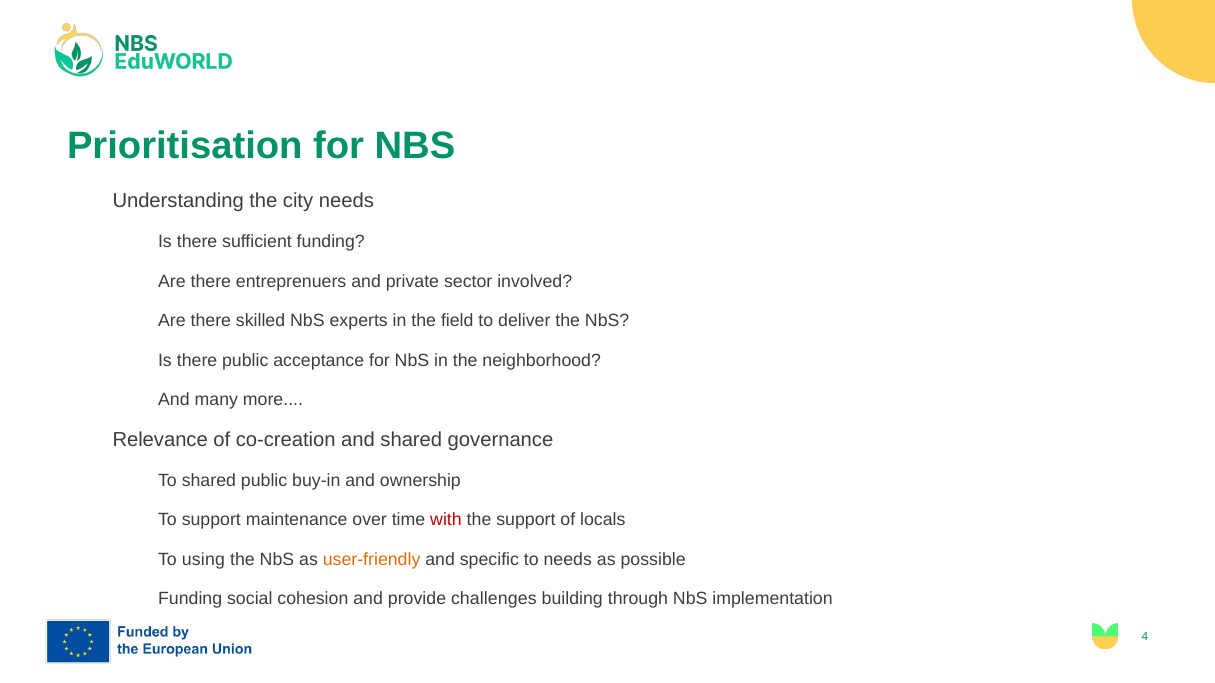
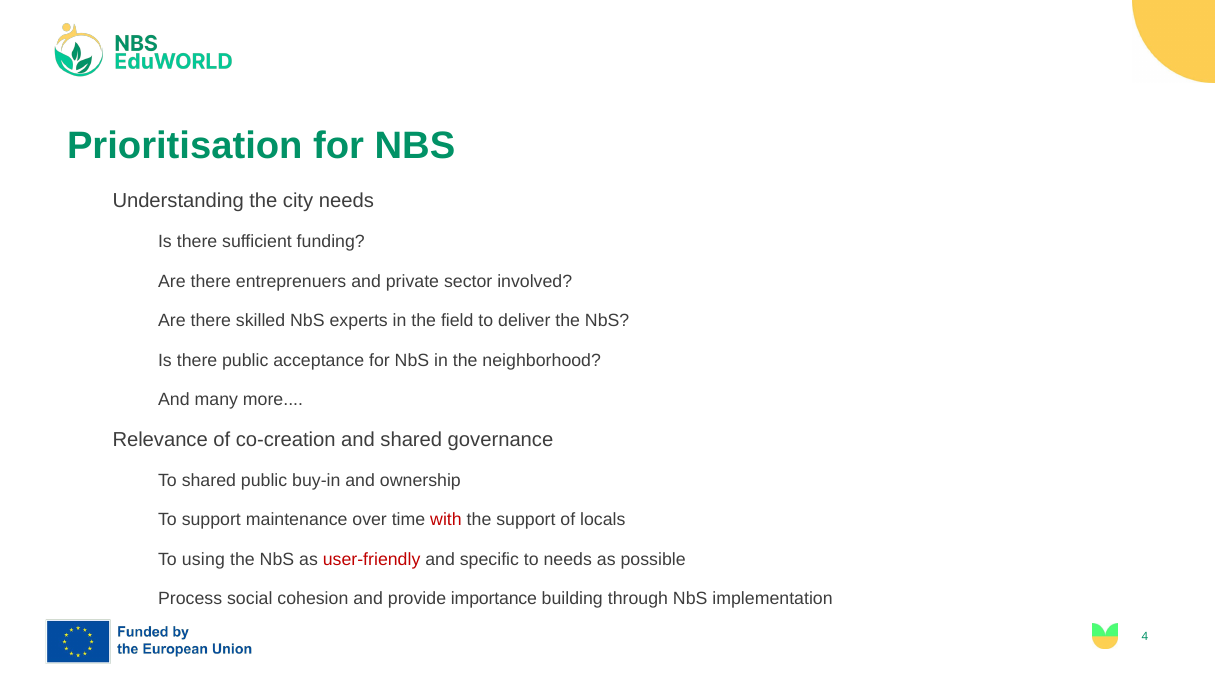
user-friendly colour: orange -> red
Funding at (190, 599): Funding -> Process
challenges: challenges -> importance
